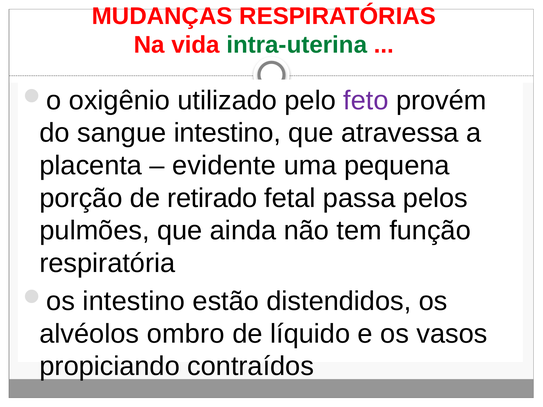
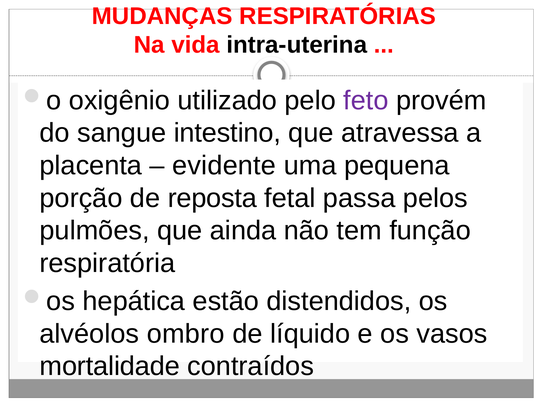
intra-uterina colour: green -> black
retirado: retirado -> reposta
intestino at (134, 301): intestino -> hepática
propiciando: propiciando -> mortalidade
